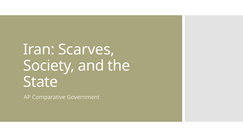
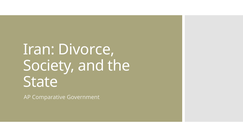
Scarves: Scarves -> Divorce
